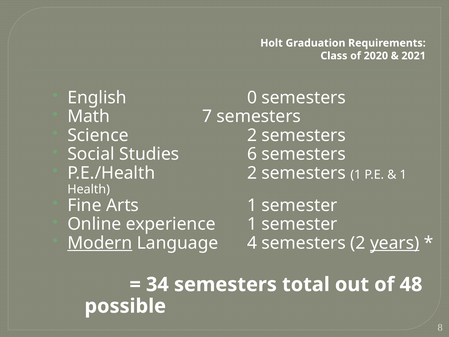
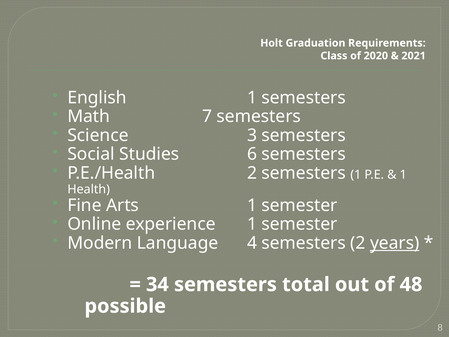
English 0: 0 -> 1
Science 2: 2 -> 3
Modern underline: present -> none
